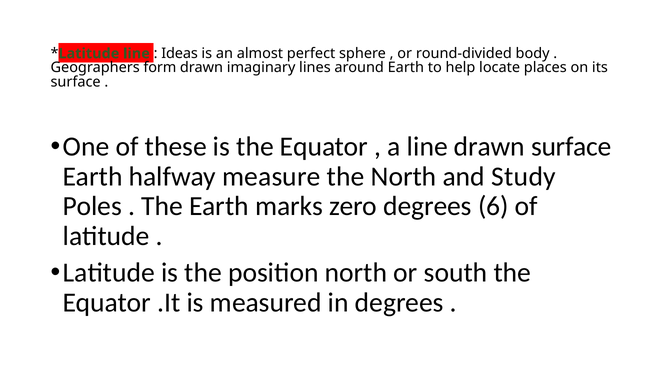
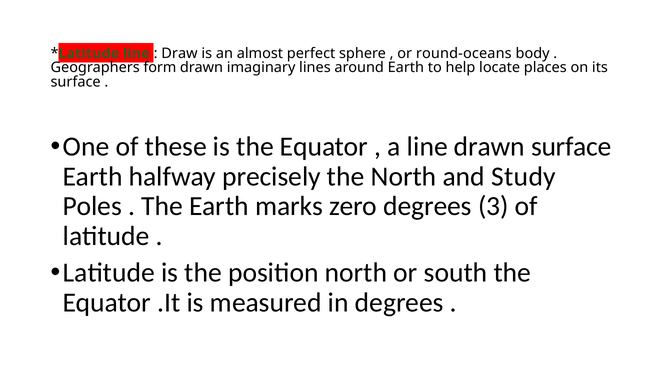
Ideas: Ideas -> Draw
round-divided: round-divided -> round-oceans
measure: measure -> precisely
6: 6 -> 3
